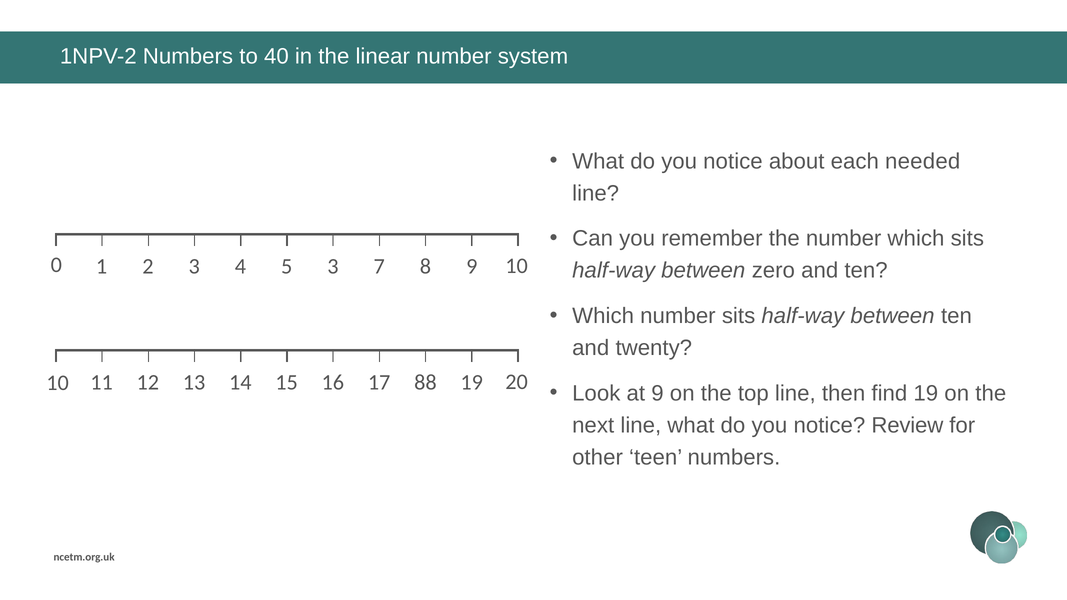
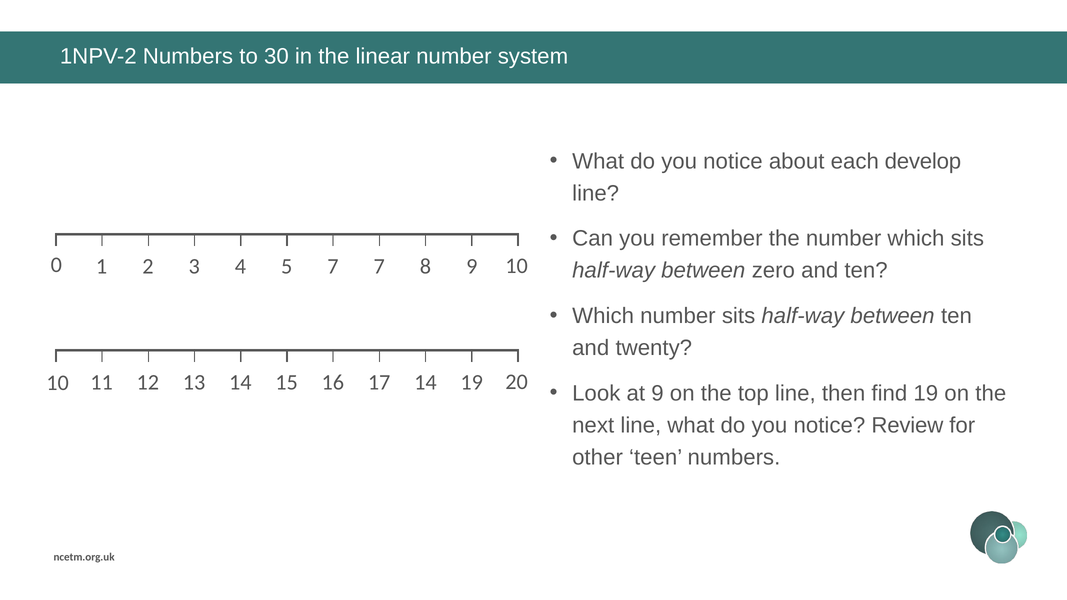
40: 40 -> 30
needed: needed -> develop
5 3: 3 -> 7
17 88: 88 -> 14
